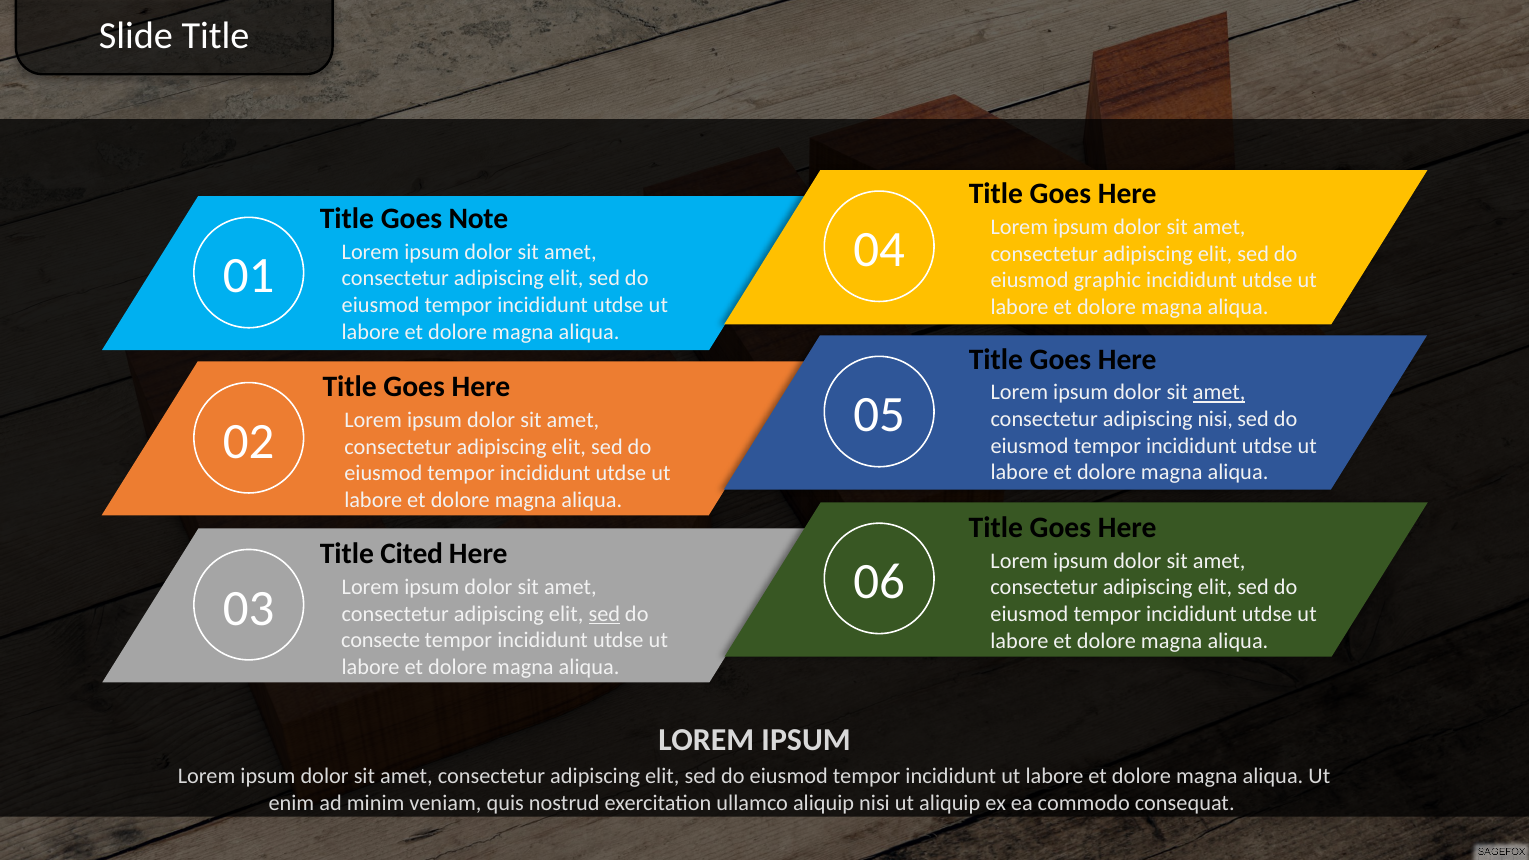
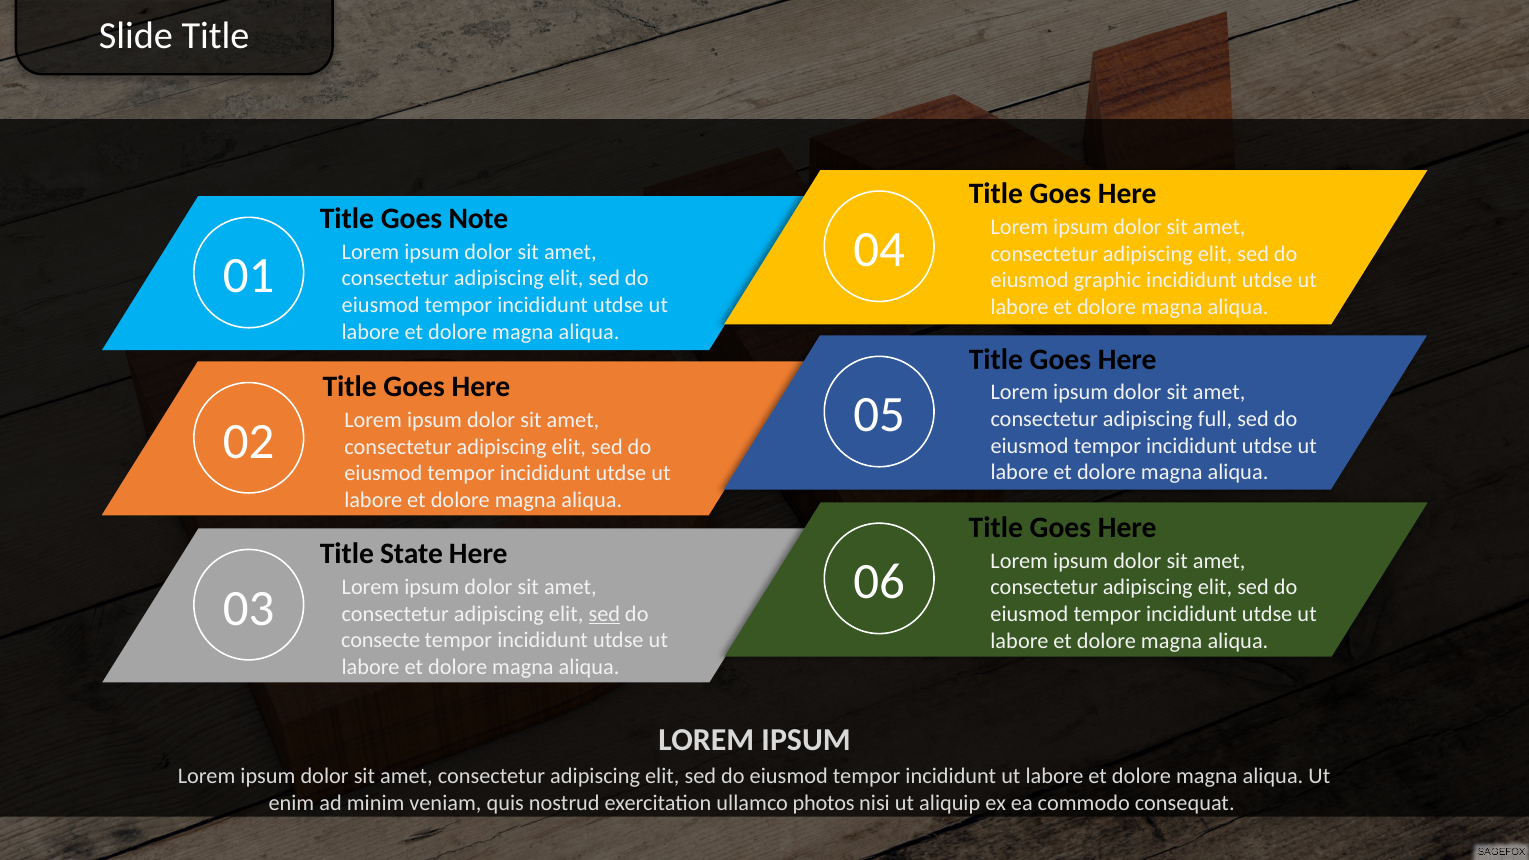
amet at (1219, 392) underline: present -> none
adipiscing nisi: nisi -> full
Cited: Cited -> State
ullamco aliquip: aliquip -> photos
